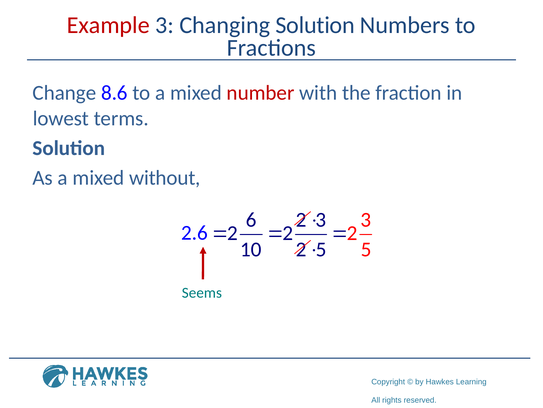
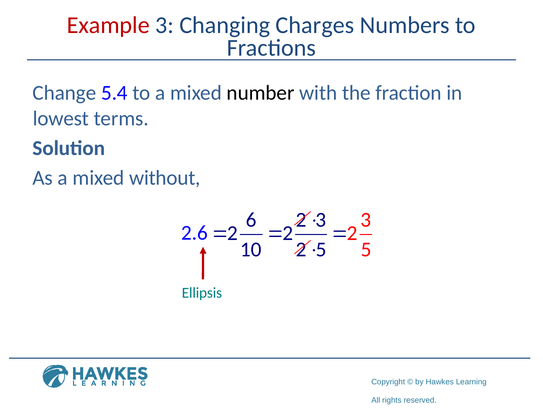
Changing Solution: Solution -> Charges
8.6: 8.6 -> 5.4
number colour: red -> black
Seems: Seems -> Ellipsis
